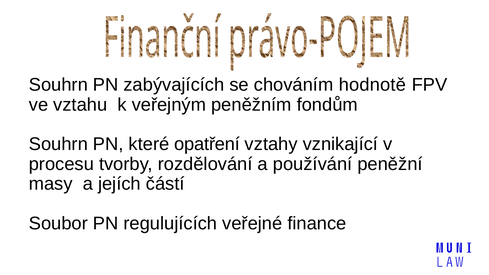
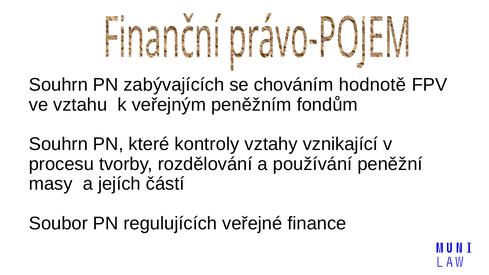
opatření: opatření -> kontroly
